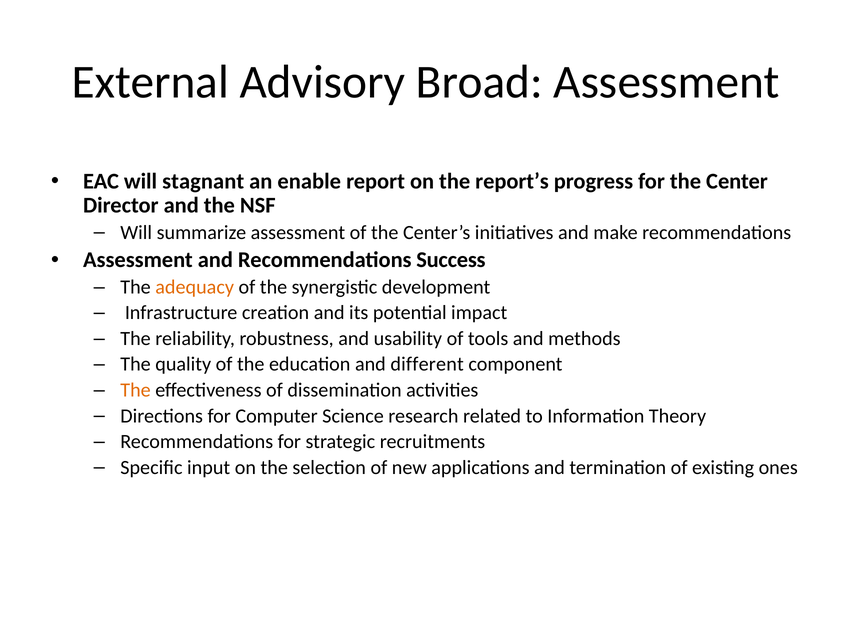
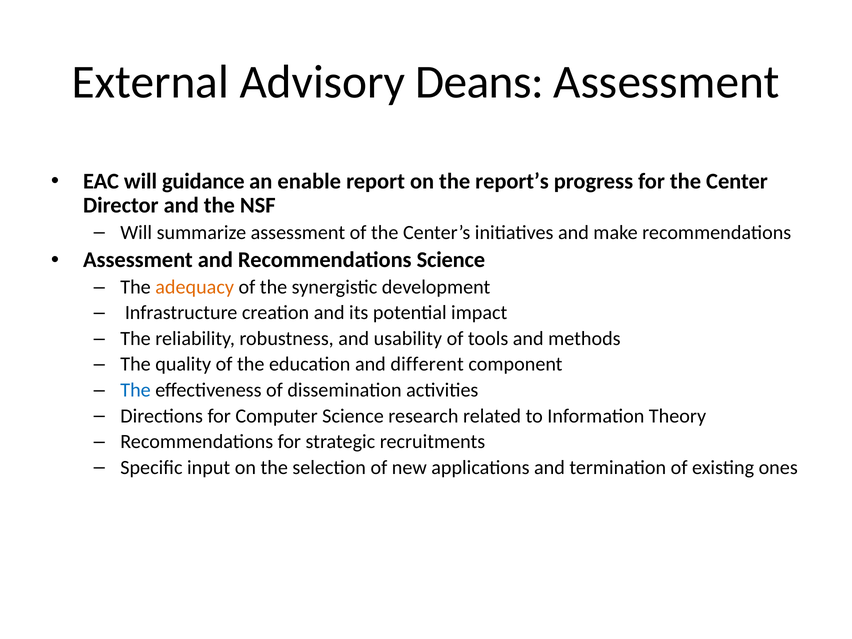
Broad: Broad -> Deans
stagnant: stagnant -> guidance
Recommendations Success: Success -> Science
The at (136, 390) colour: orange -> blue
